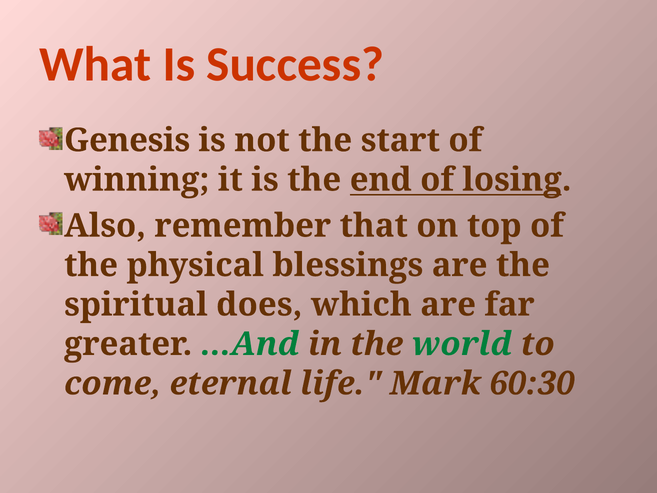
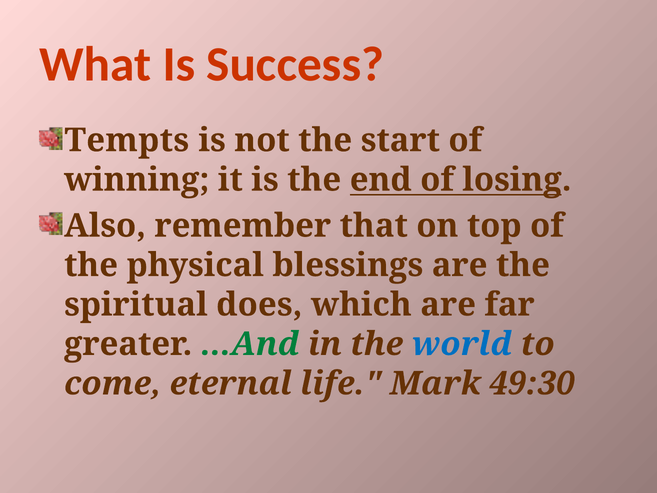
Genesis: Genesis -> Tempts
world colour: green -> blue
60:30: 60:30 -> 49:30
